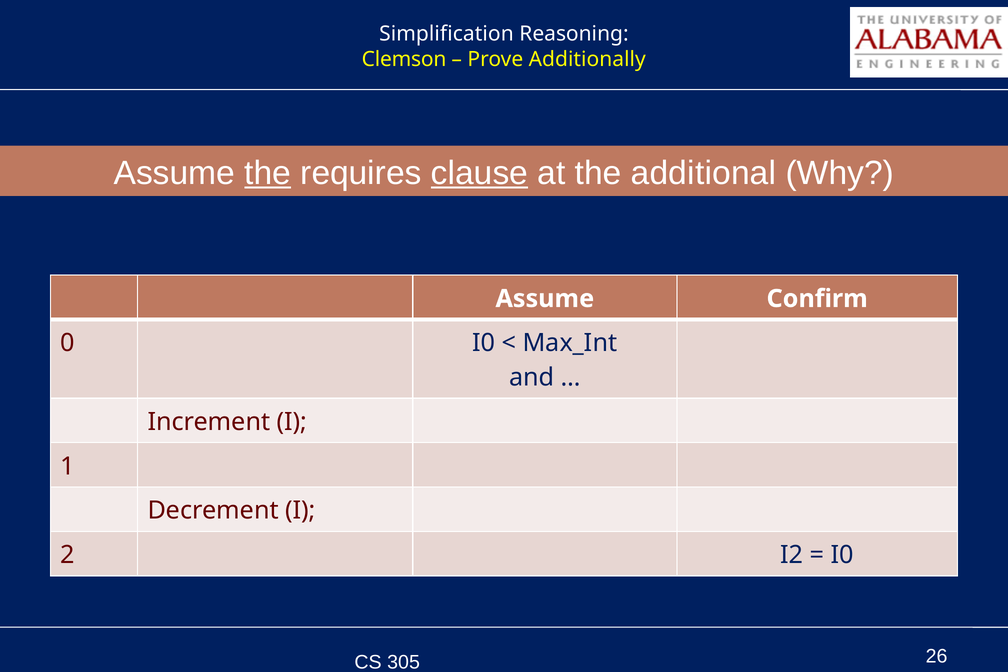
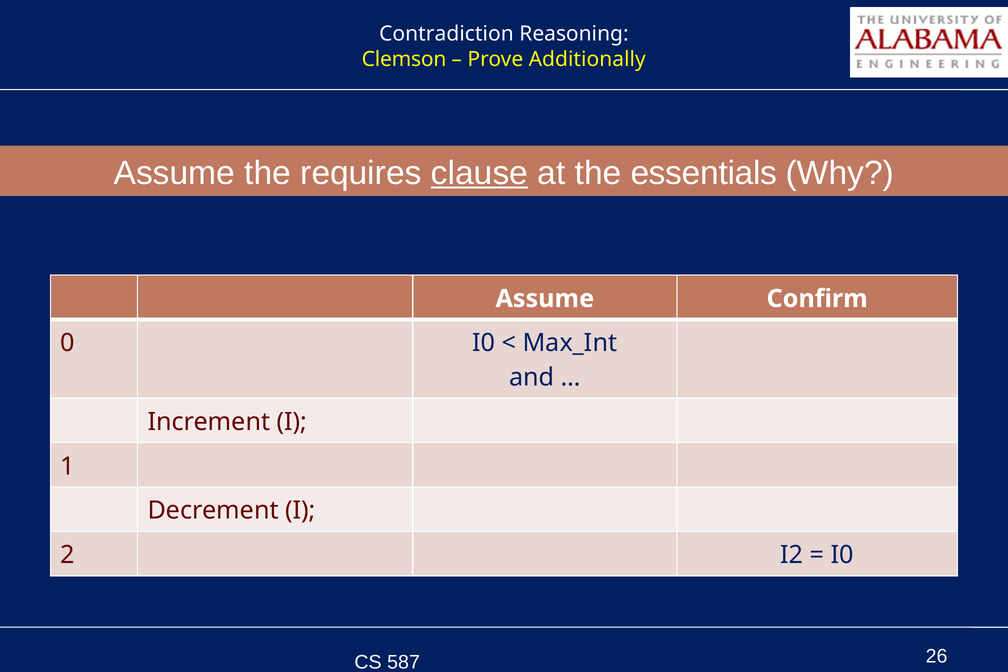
Simplification: Simplification -> Contradiction
the at (268, 173) underline: present -> none
additional: additional -> essentials
305: 305 -> 587
